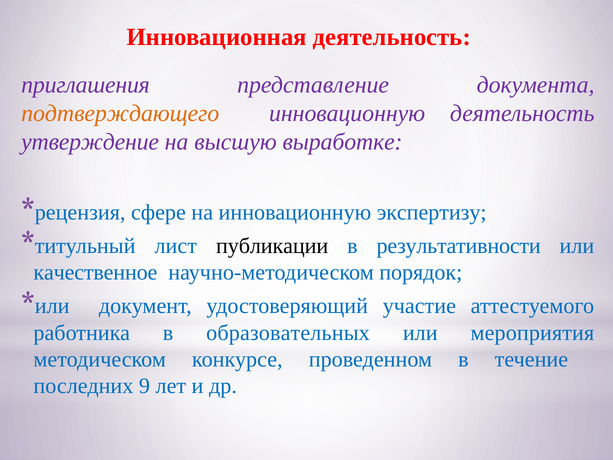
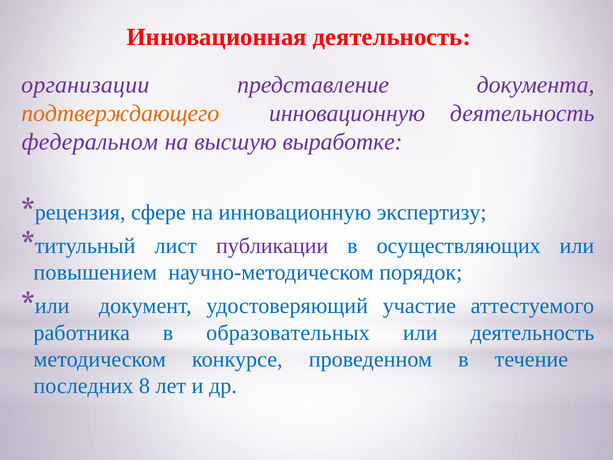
приглашения: приглашения -> организации
утверждение: утверждение -> федеральном
публикации colour: black -> purple
результативности: результативности -> осуществляющих
качественное: качественное -> повышением
или мероприятия: мероприятия -> деятельность
9: 9 -> 8
